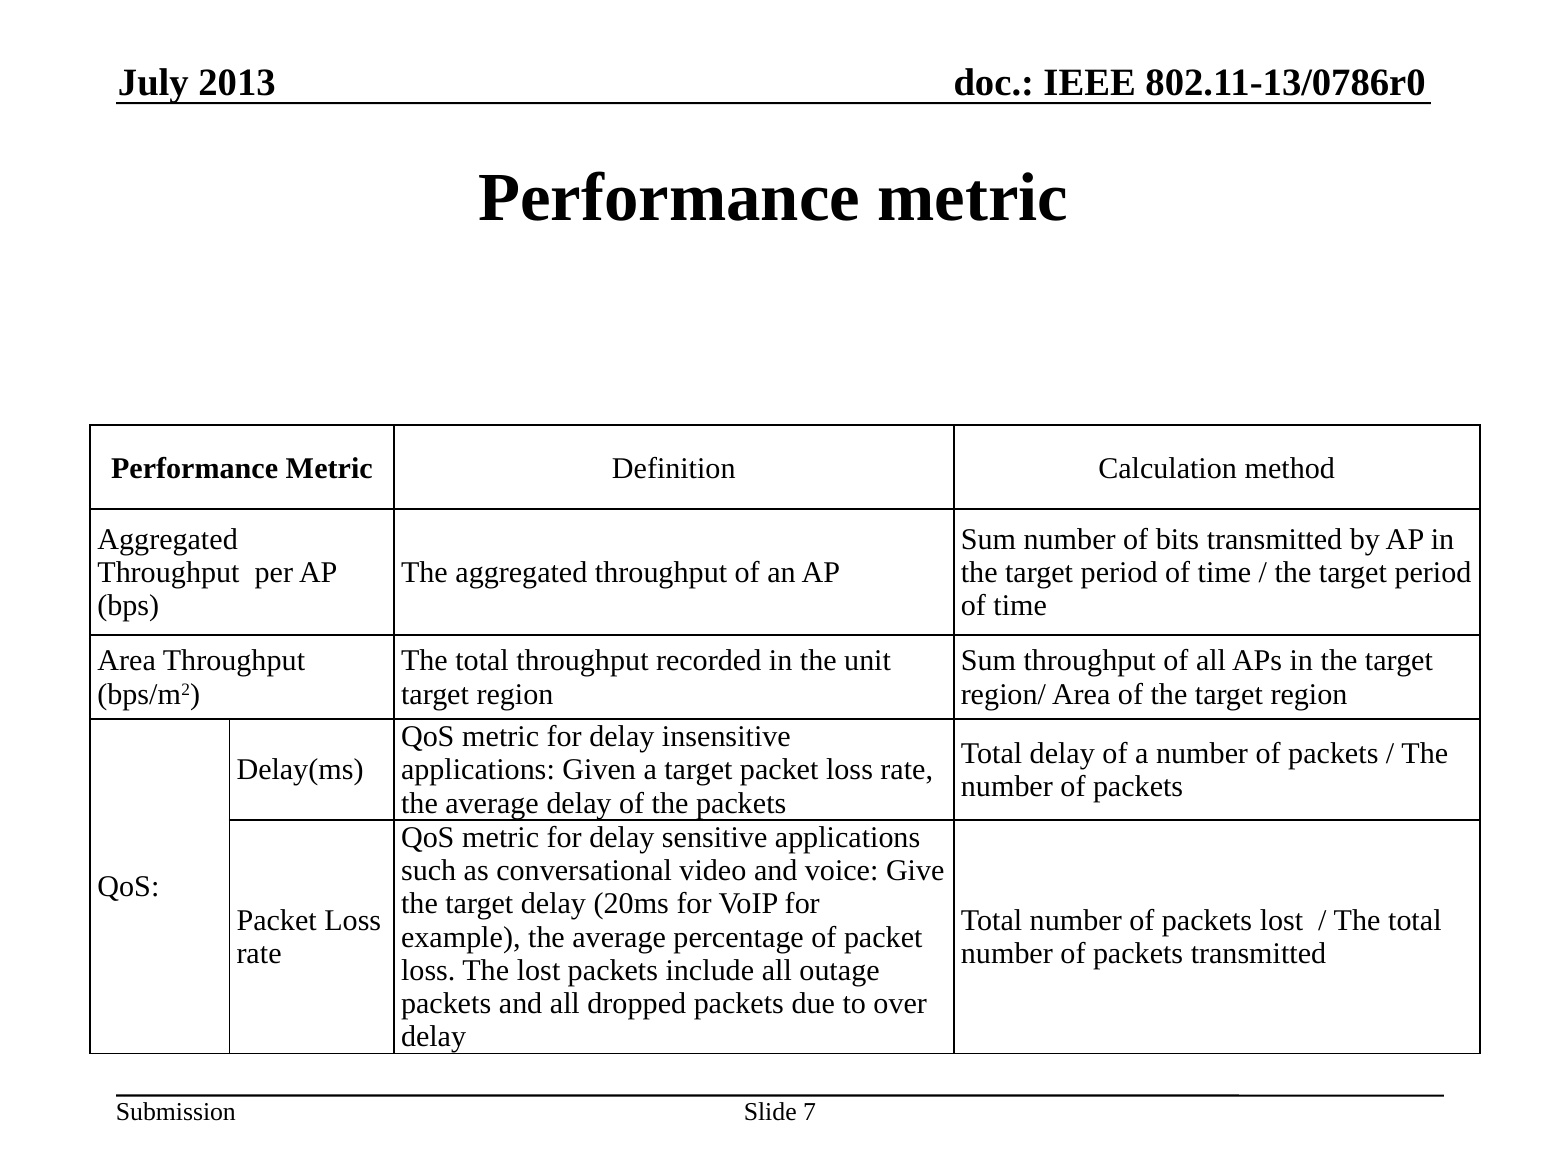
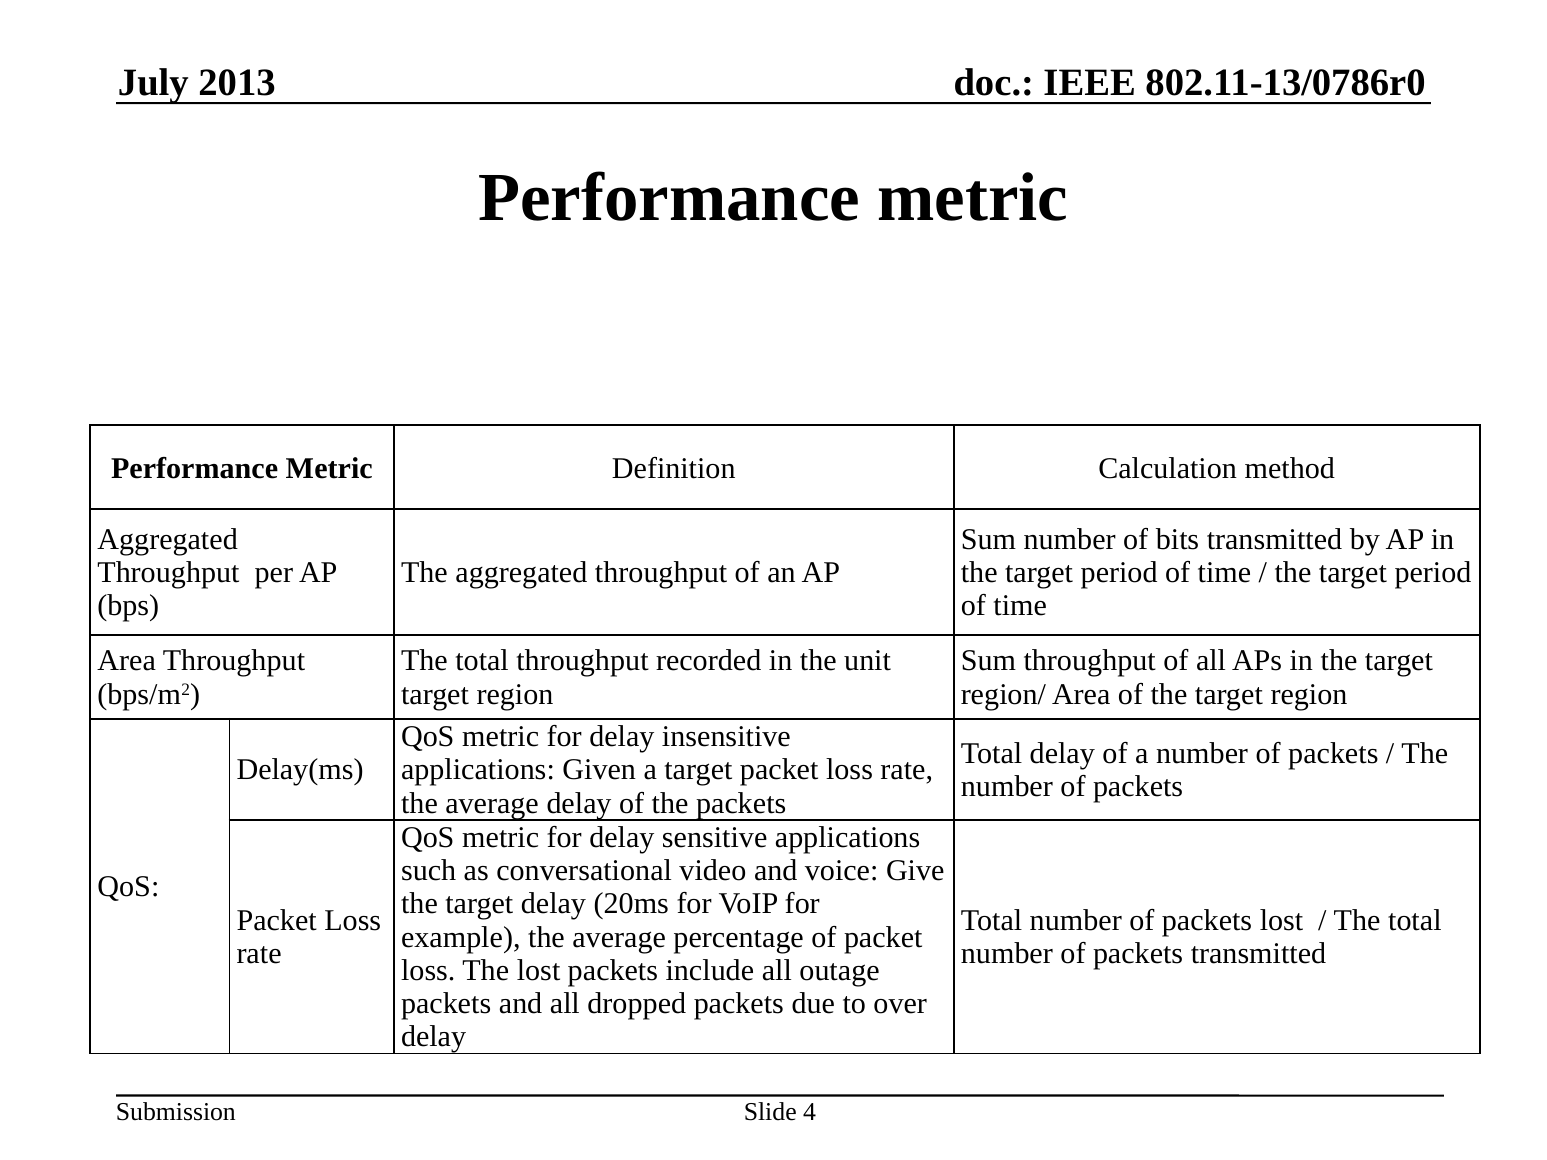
7: 7 -> 4
